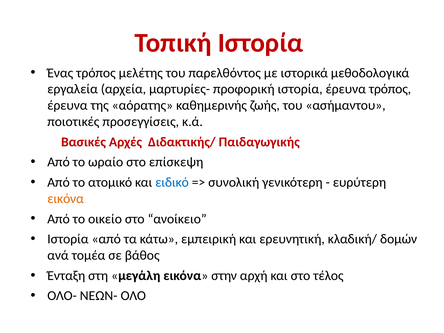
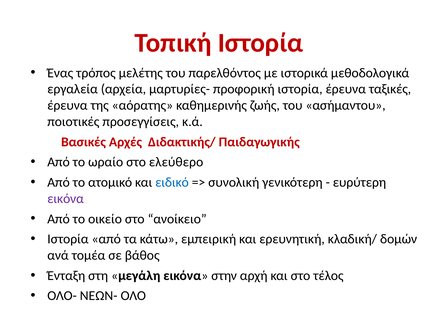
έρευνα τρόπος: τρόπος -> ταξικές
επίσκεψη: επίσκεψη -> ελεύθερο
εικόνα at (66, 199) colour: orange -> purple
